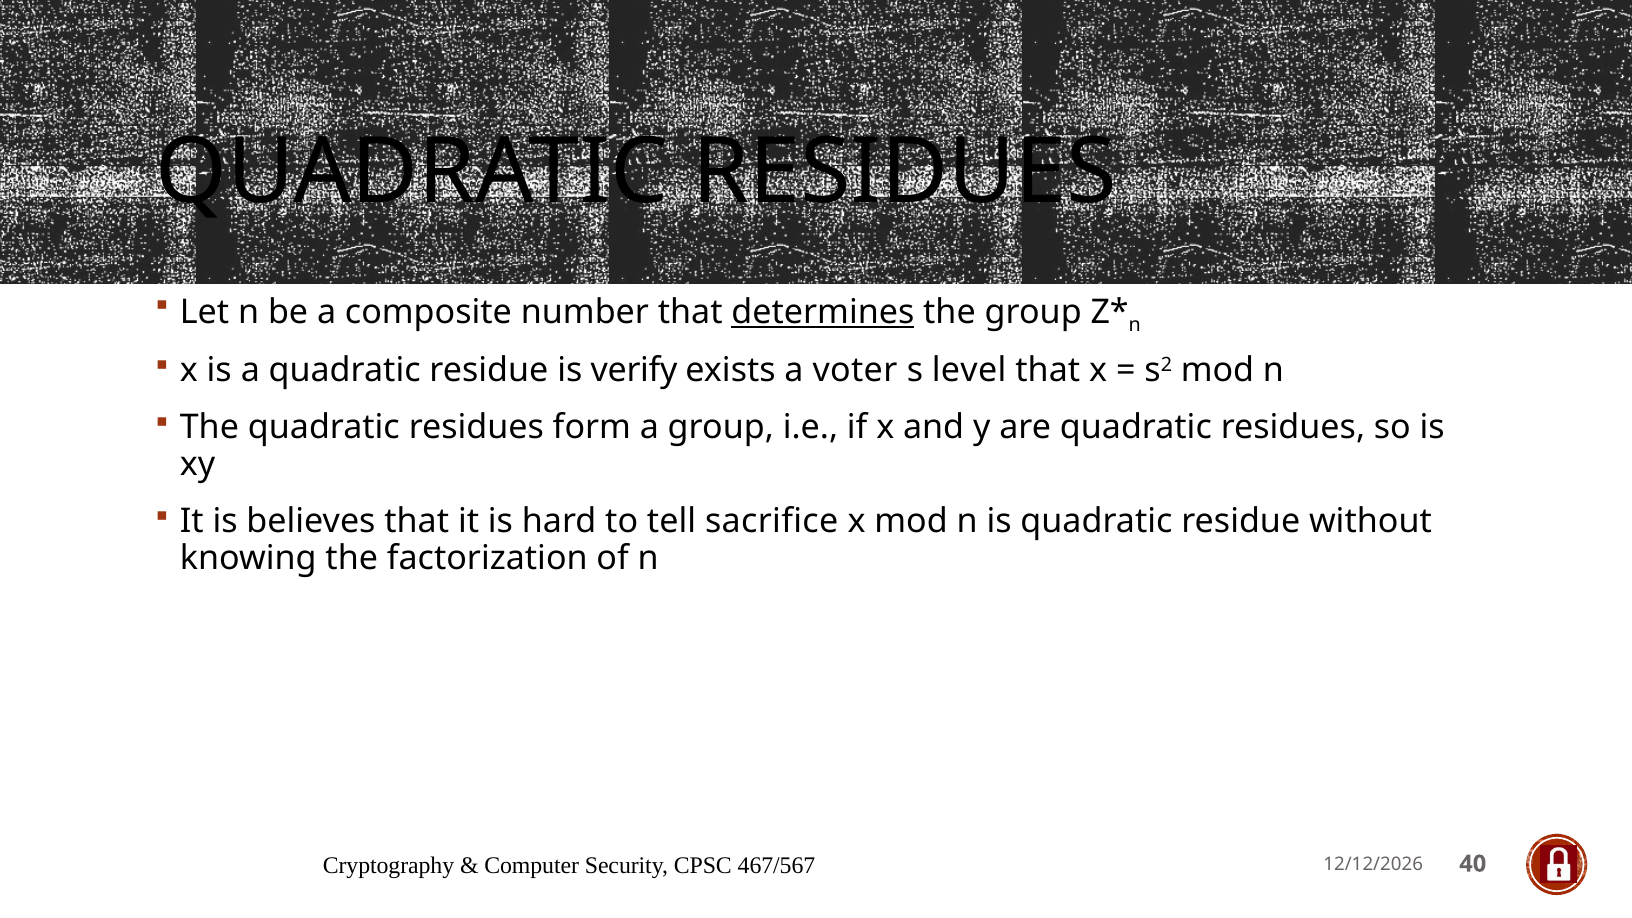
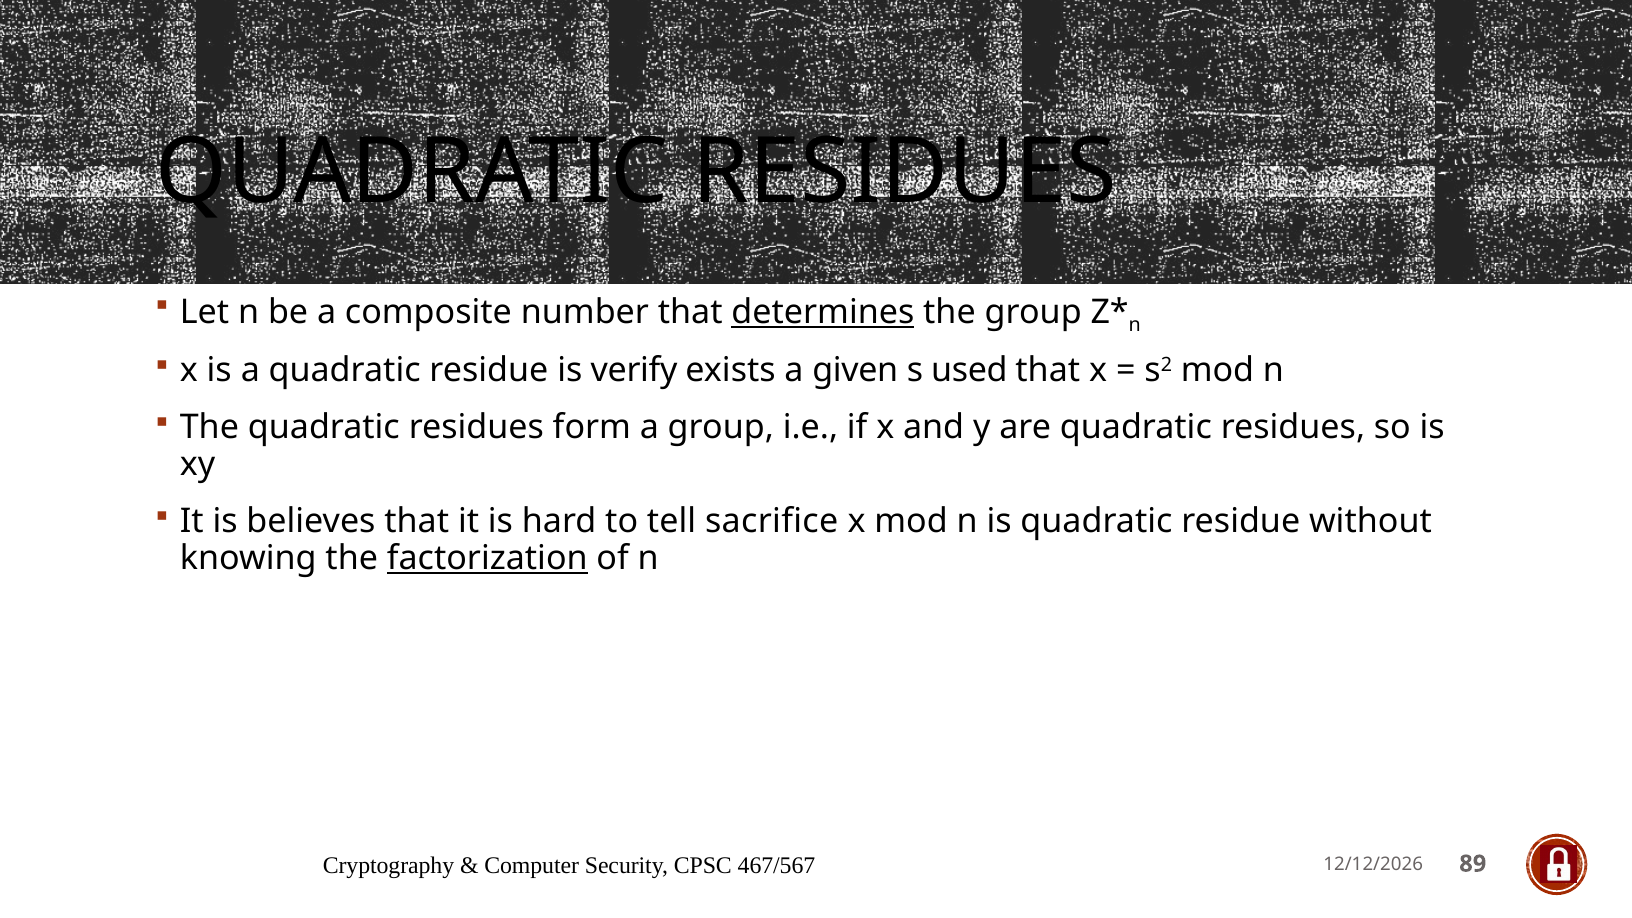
voter: voter -> given
level: level -> used
factorization underline: none -> present
40: 40 -> 89
